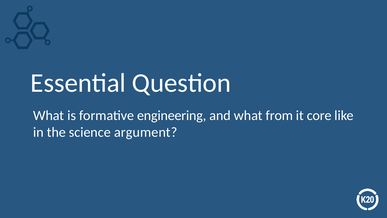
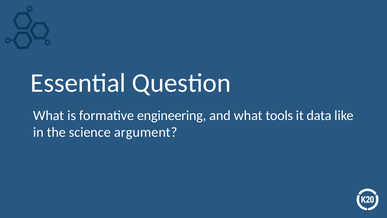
from: from -> tools
core: core -> data
